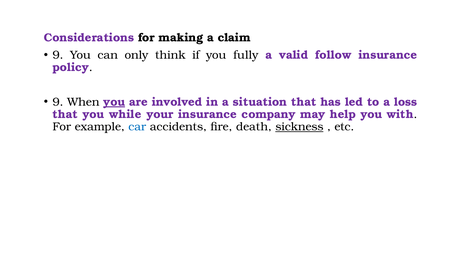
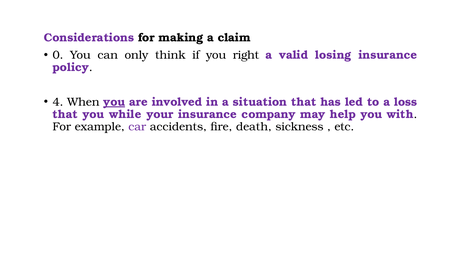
9 at (58, 55): 9 -> 0
fully: fully -> right
follow: follow -> losing
9 at (58, 102): 9 -> 4
car colour: blue -> purple
sickness underline: present -> none
